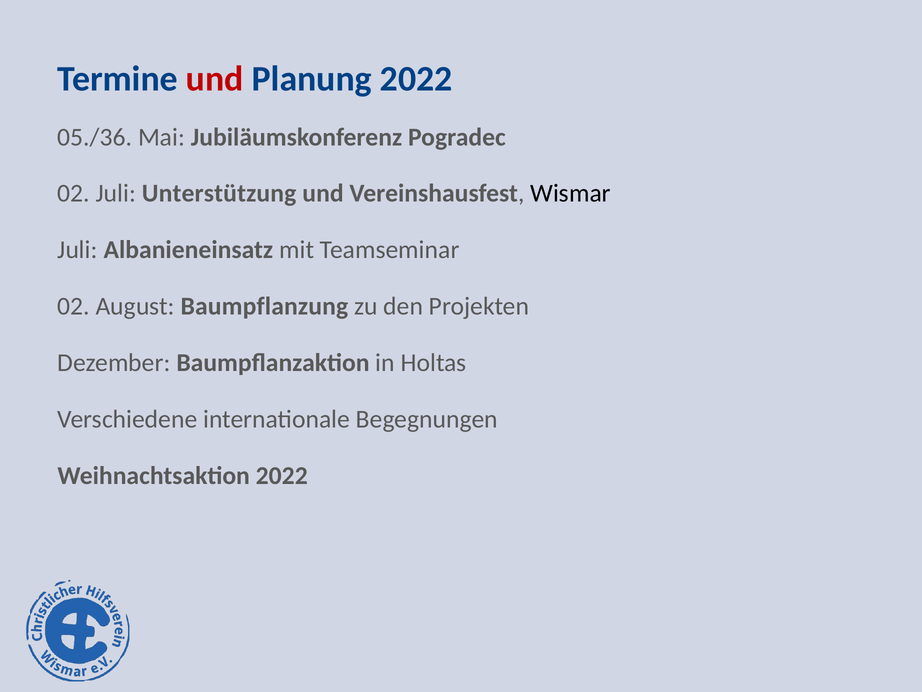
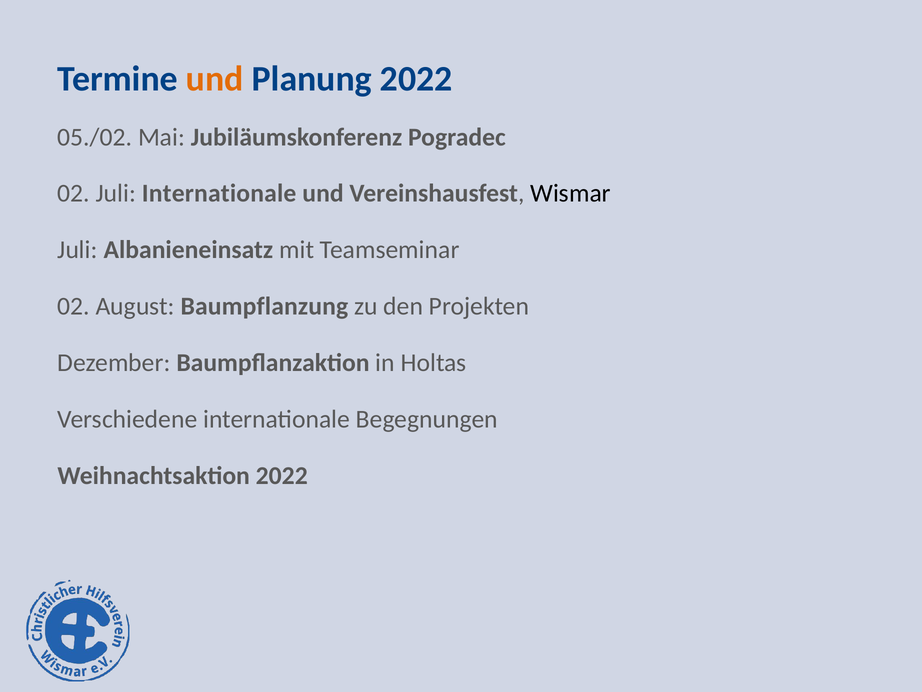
und at (215, 79) colour: red -> orange
05./36: 05./36 -> 05./02
Juli Unterstützung: Unterstützung -> Internationale
